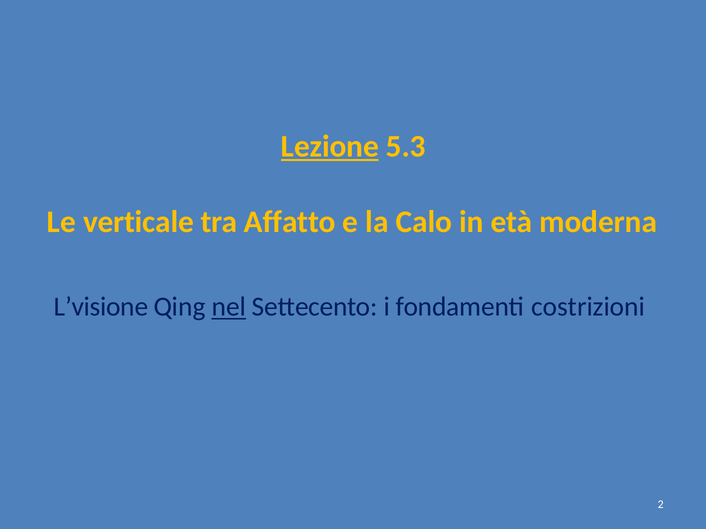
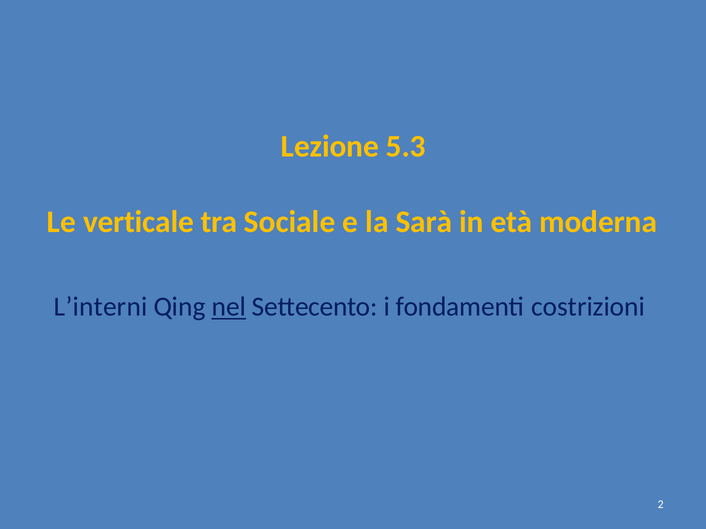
Lezione underline: present -> none
Affatto: Affatto -> Sociale
Calo: Calo -> Sarà
L’visione: L’visione -> L’interni
